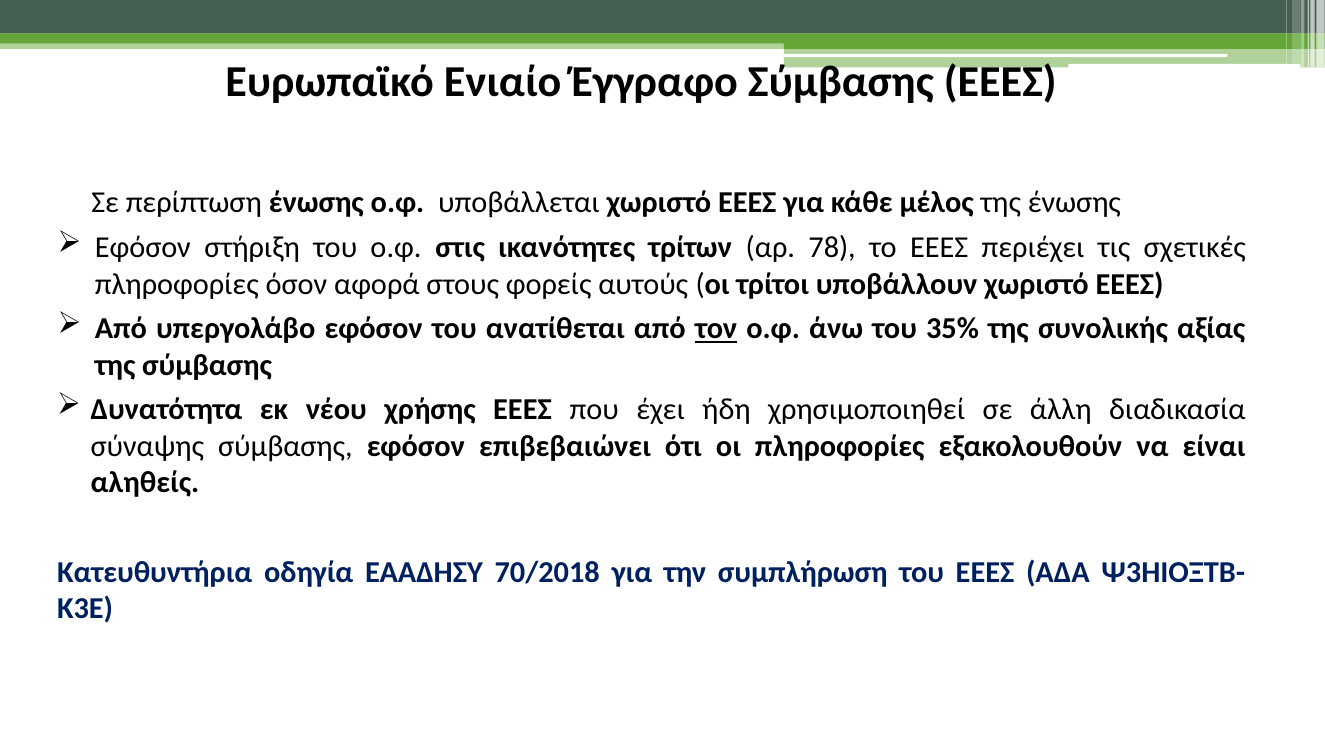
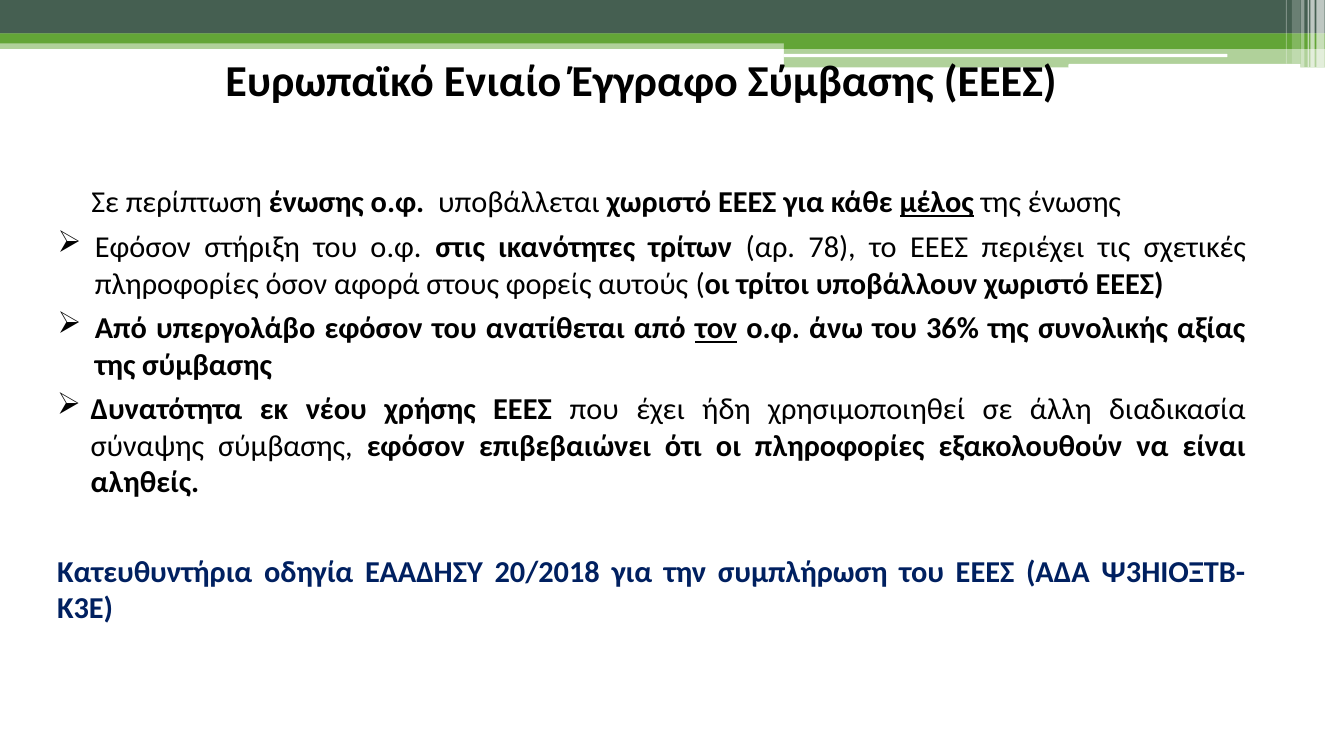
μέλος underline: none -> present
35%: 35% -> 36%
70/2018: 70/2018 -> 20/2018
